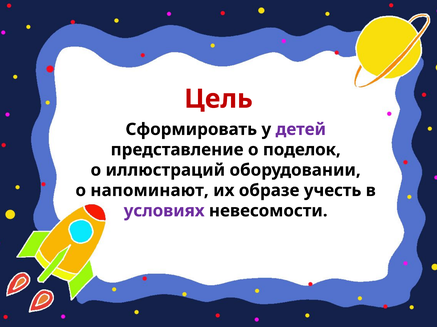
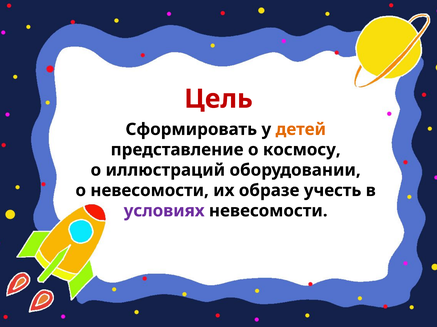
детей colour: purple -> orange
поделок: поделок -> космосу
о напоминают: напоминают -> невесомости
